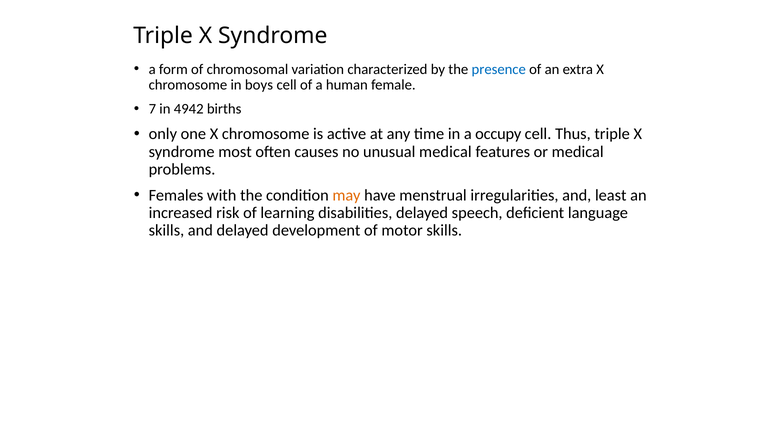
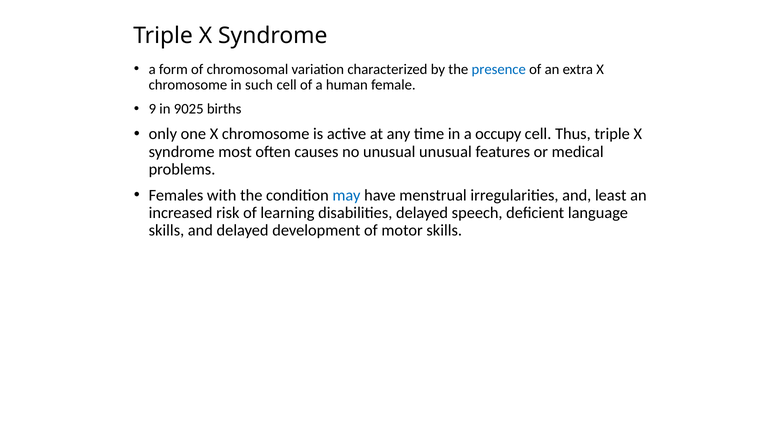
boys: boys -> such
7: 7 -> 9
4942: 4942 -> 9025
unusual medical: medical -> unusual
may colour: orange -> blue
